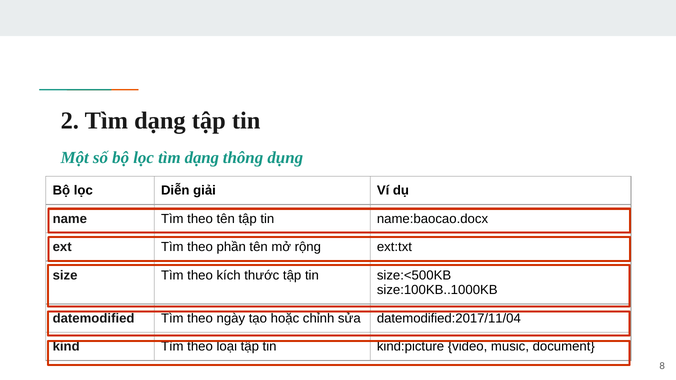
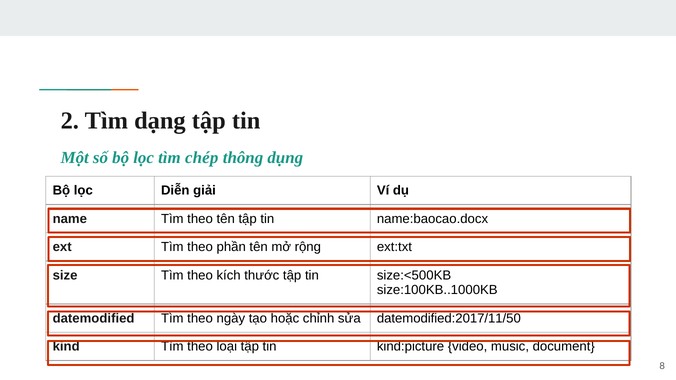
lọc tìm dạng: dạng -> chép
datemodified:2017/11/04: datemodified:2017/11/04 -> datemodified:2017/11/50
